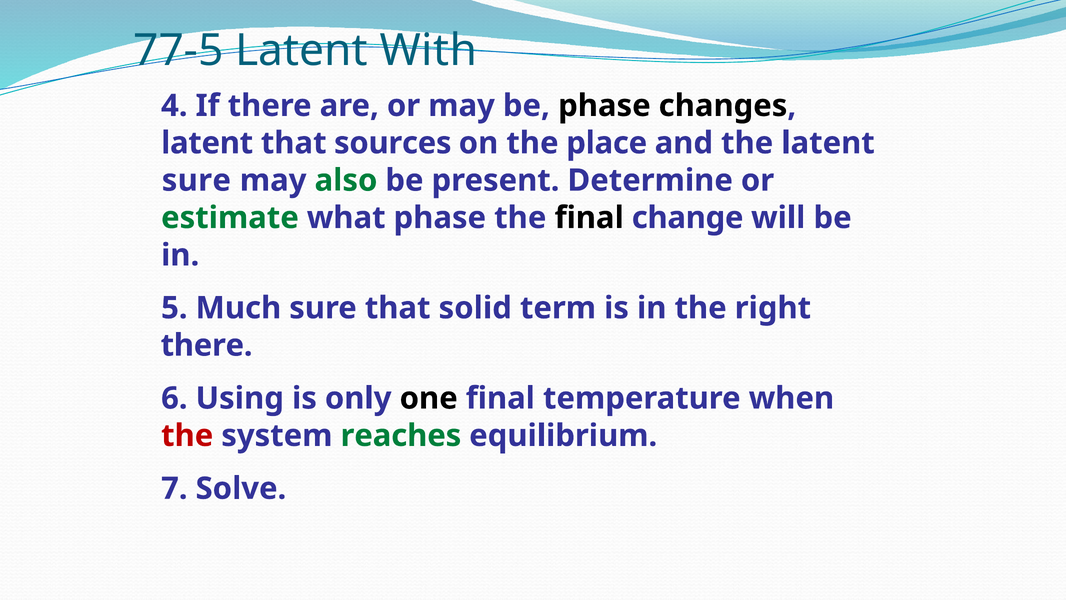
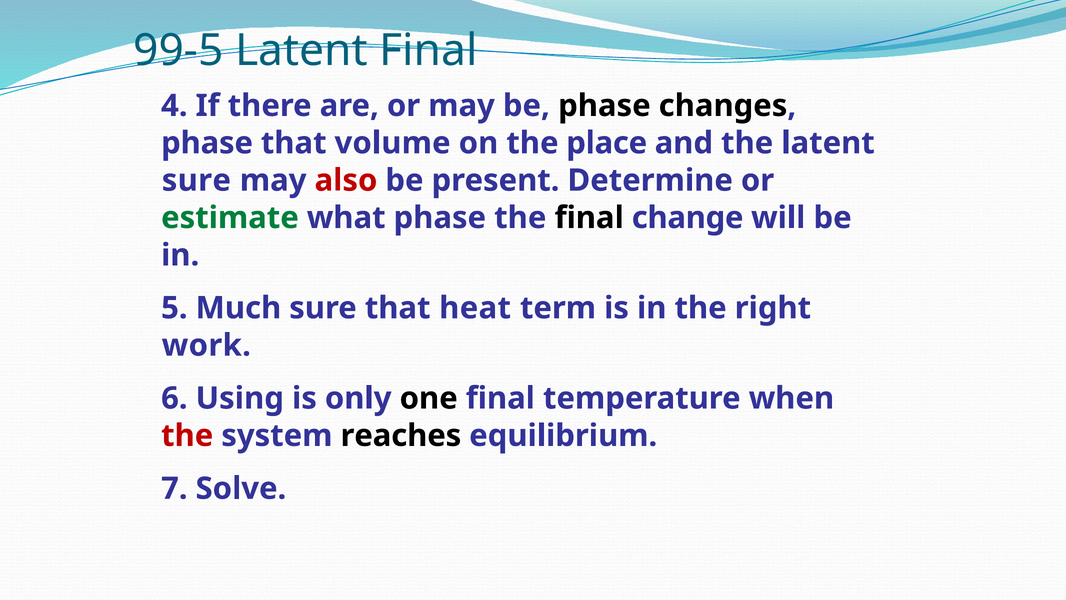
77-5: 77-5 -> 99-5
Latent With: With -> Final
latent at (207, 143): latent -> phase
sources: sources -> volume
also colour: green -> red
solid: solid -> heat
there at (207, 345): there -> work
reaches colour: green -> black
